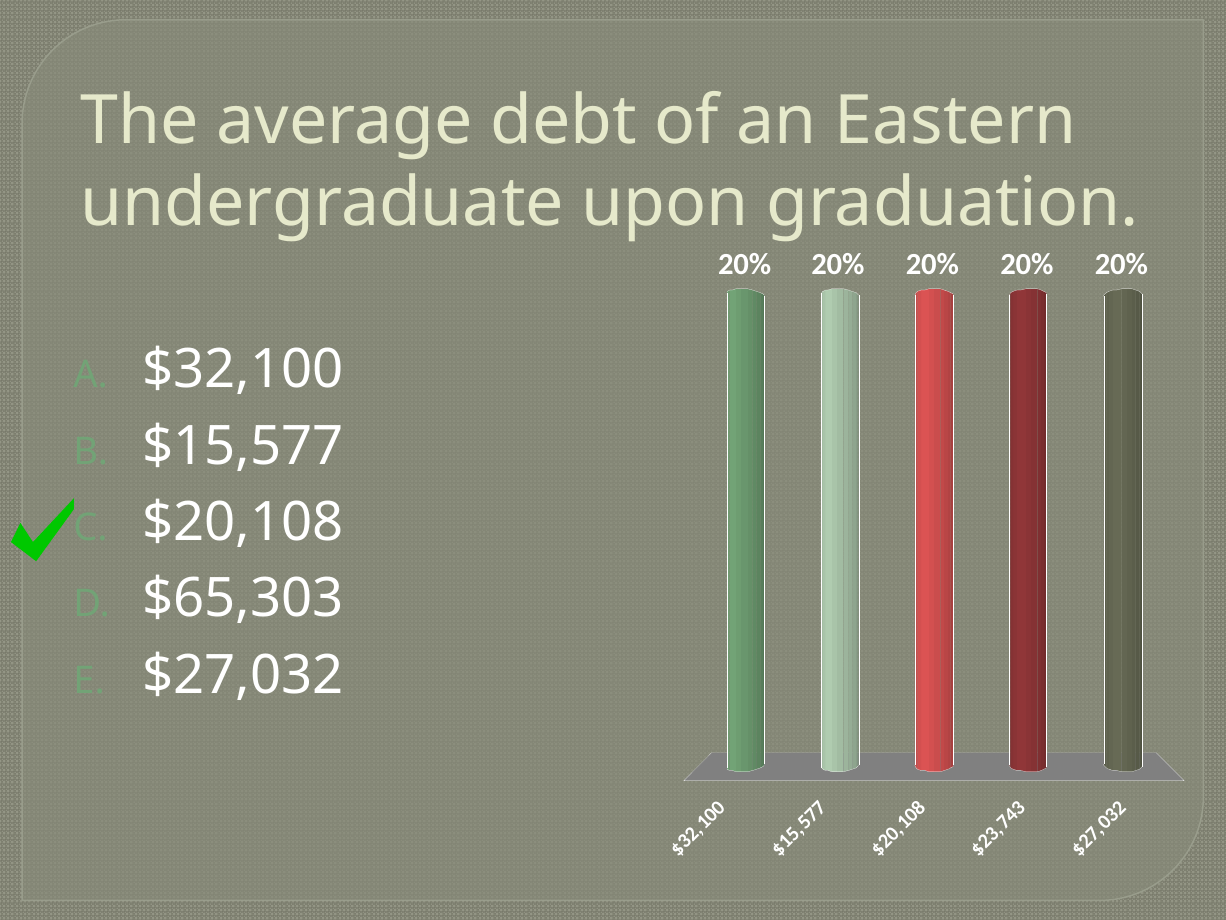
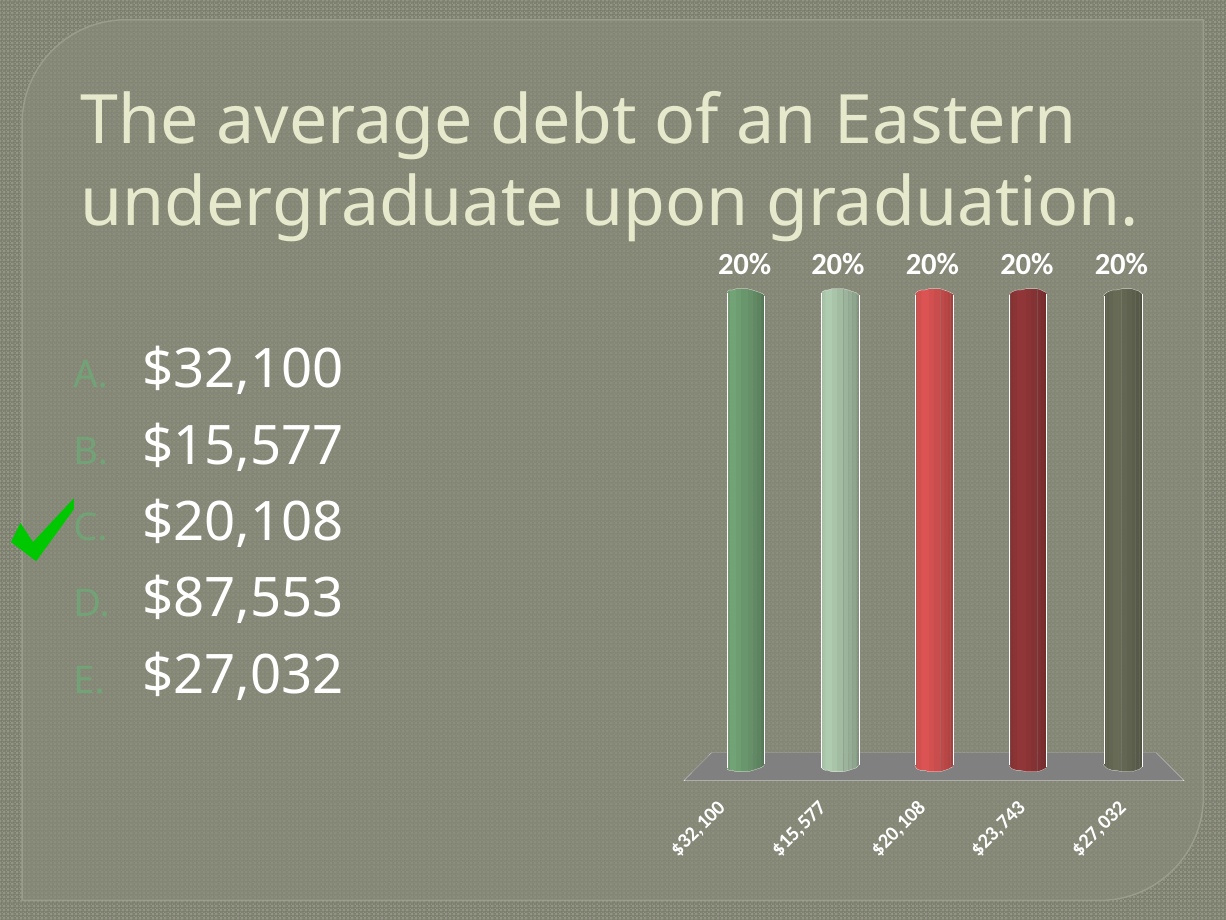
$65,303: $65,303 -> $87,553
